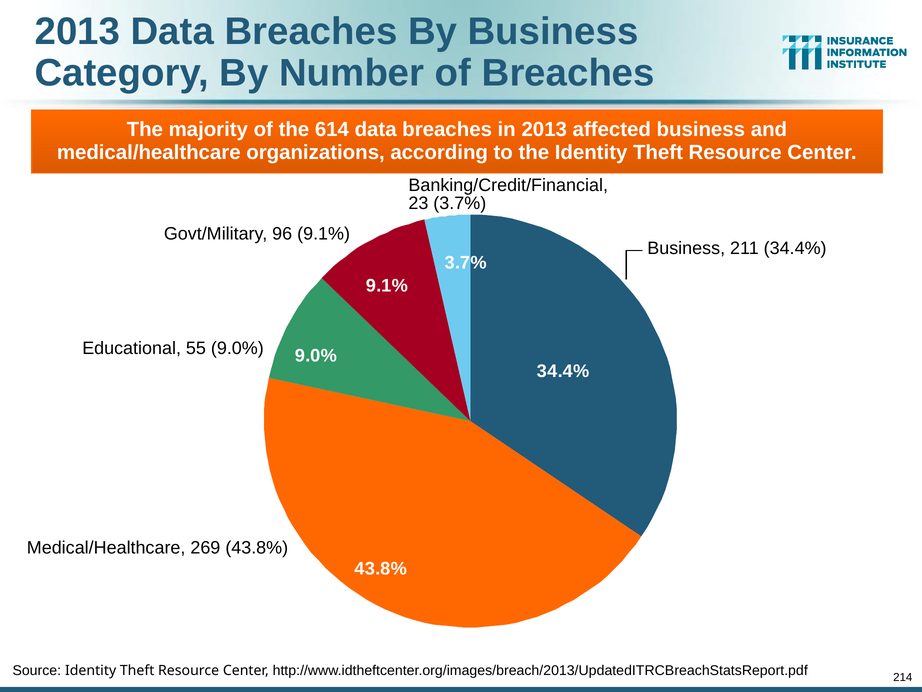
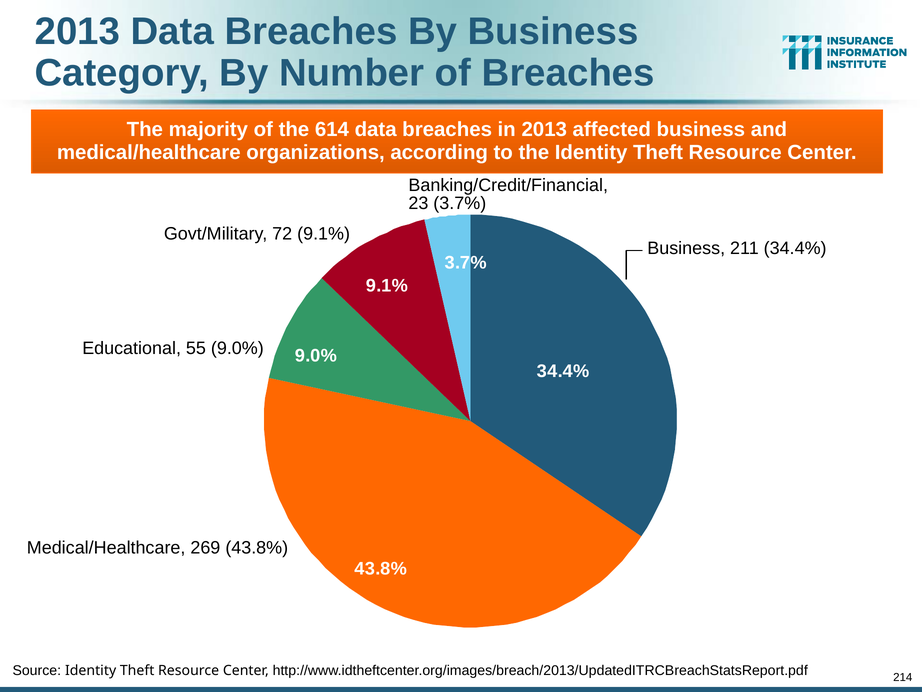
96: 96 -> 72
